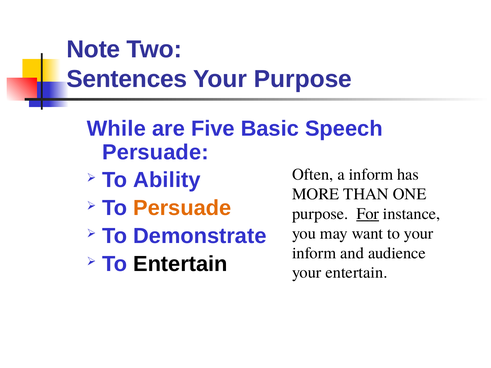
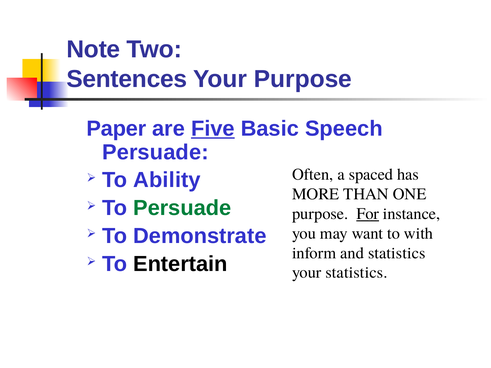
While: While -> Paper
Five underline: none -> present
a inform: inform -> spaced
Persuade at (182, 208) colour: orange -> green
to your: your -> with
and audience: audience -> statistics
your entertain: entertain -> statistics
